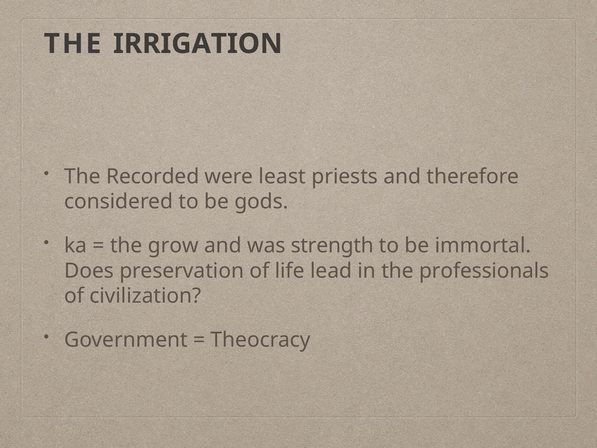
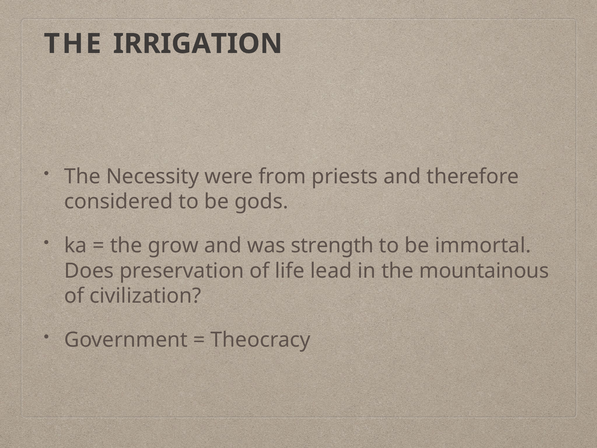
Recorded: Recorded -> Necessity
least: least -> from
professionals: professionals -> mountainous
